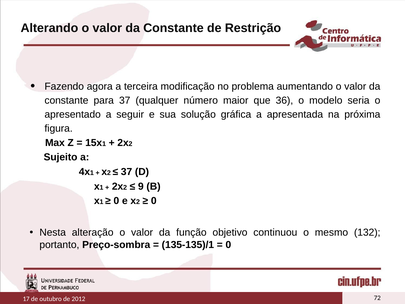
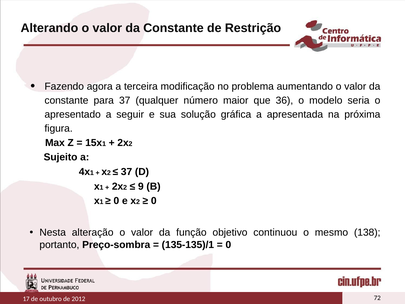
132: 132 -> 138
